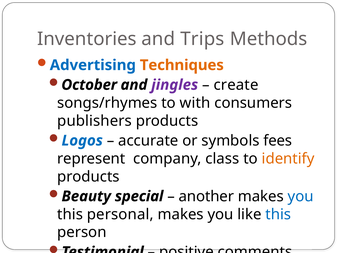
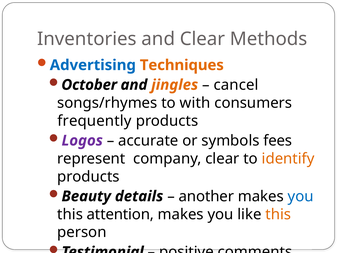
and Trips: Trips -> Clear
jingles colour: purple -> orange
create: create -> cancel
publishers: publishers -> frequently
Logos colour: blue -> purple
company class: class -> clear
special: special -> details
personal: personal -> attention
this at (278, 214) colour: blue -> orange
